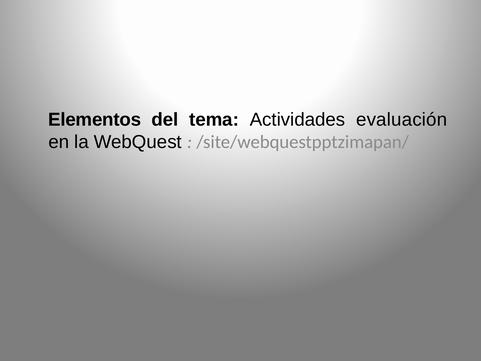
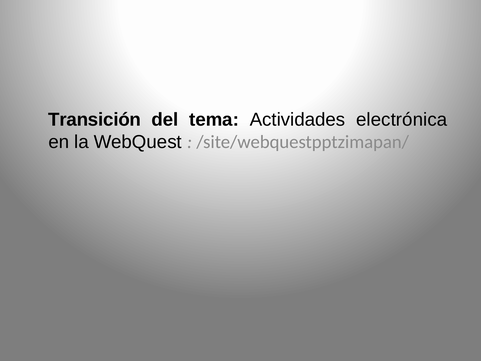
Elementos: Elementos -> Transición
evaluación: evaluación -> electrónica
